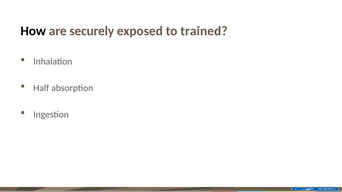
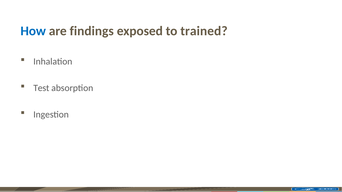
How colour: black -> blue
securely: securely -> findings
Half: Half -> Test
